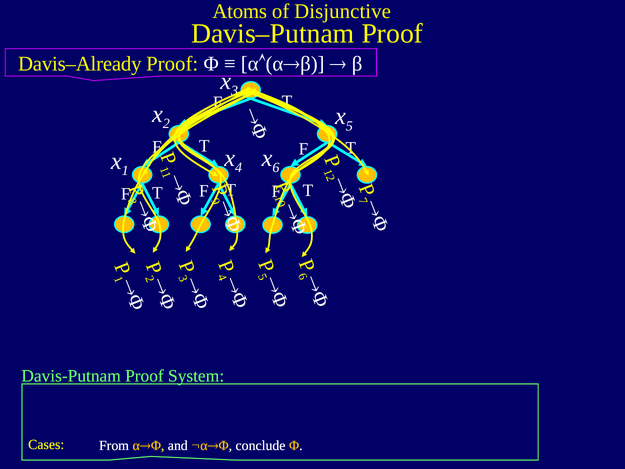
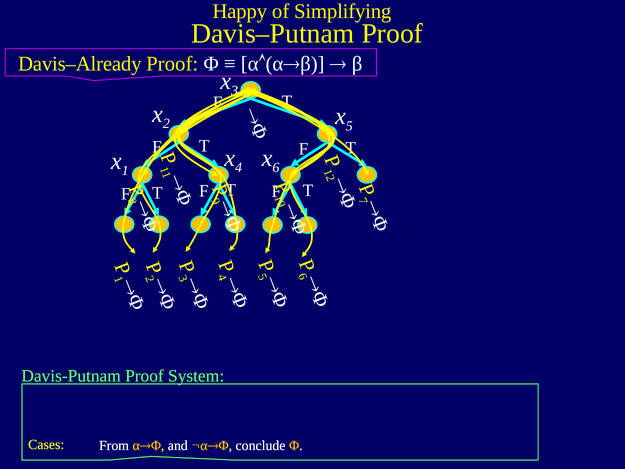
Atoms: Atoms -> Happy
Disjunctive: Disjunctive -> Simplifying
